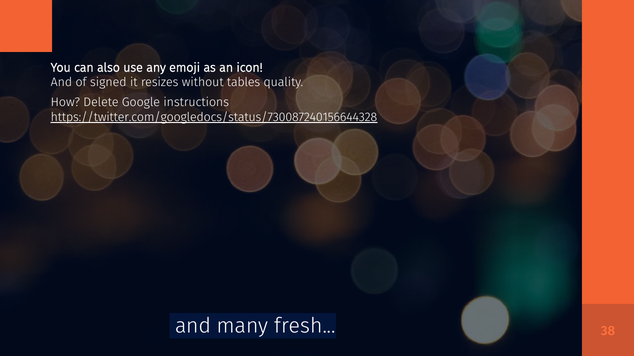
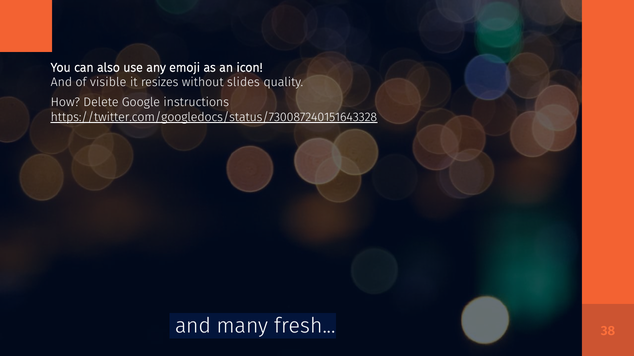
signed: signed -> visible
tables: tables -> slides
https://twitter.com/googledocs/status/730087240156644328: https://twitter.com/googledocs/status/730087240156644328 -> https://twitter.com/googledocs/status/730087240151643328
